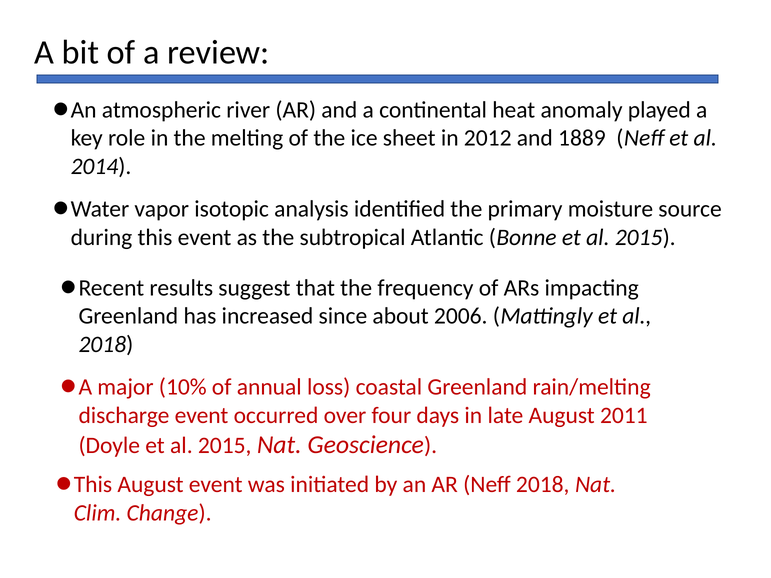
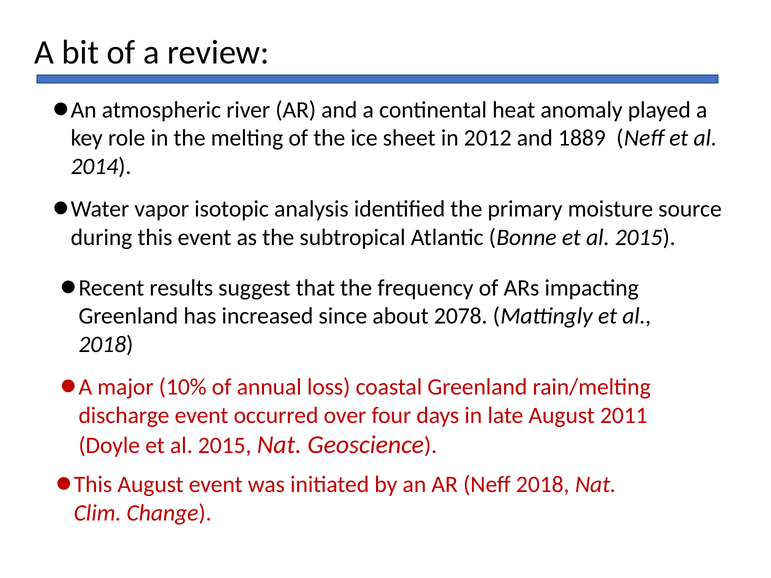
2006: 2006 -> 2078
